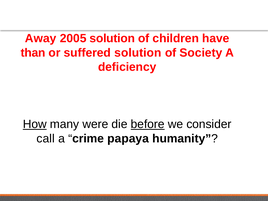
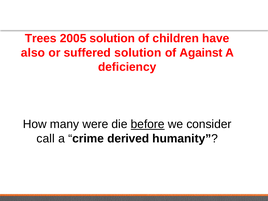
Away: Away -> Trees
than: than -> also
Society: Society -> Against
How underline: present -> none
papaya: papaya -> derived
